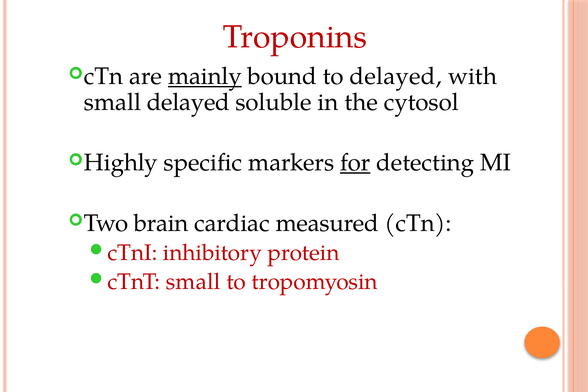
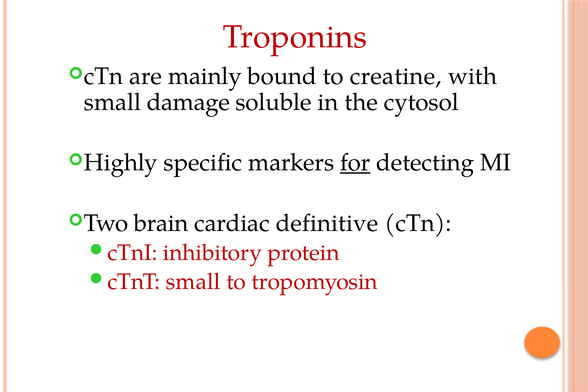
mainly underline: present -> none
to delayed: delayed -> creatine
small delayed: delayed -> damage
measured: measured -> definitive
